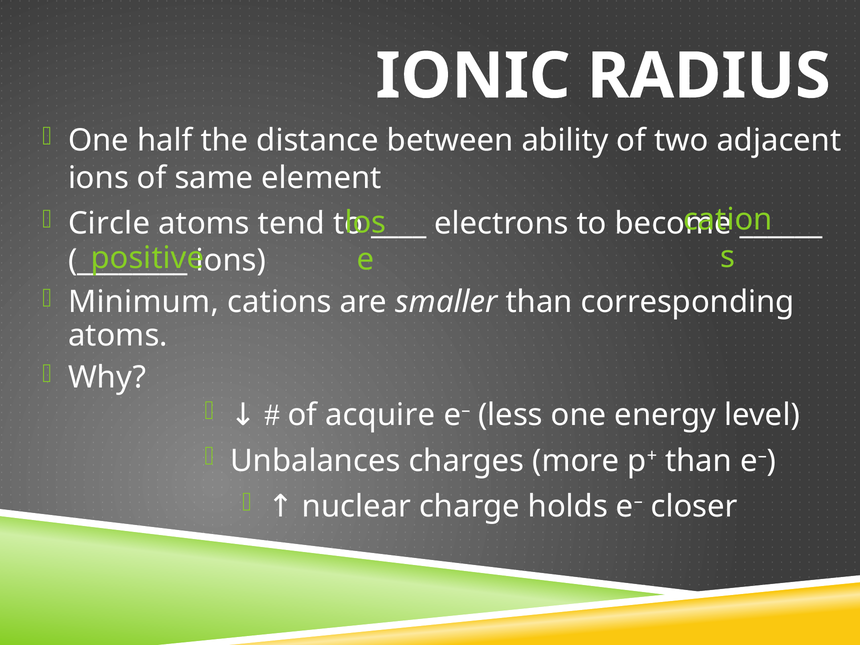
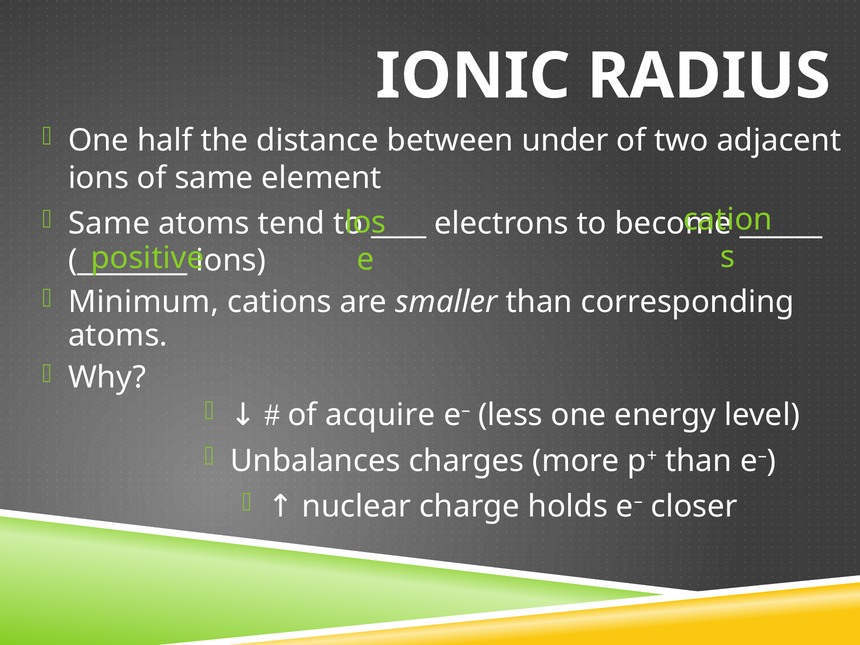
ability: ability -> under
Circle at (109, 223): Circle -> Same
